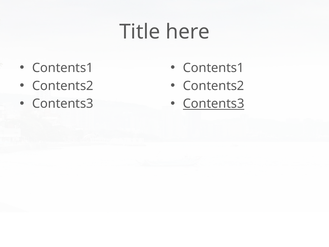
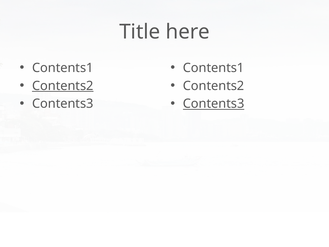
Contents2 at (63, 86) underline: none -> present
